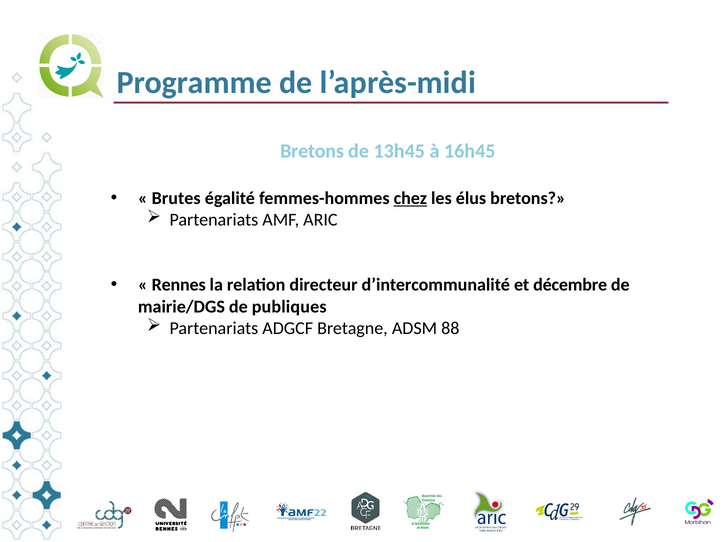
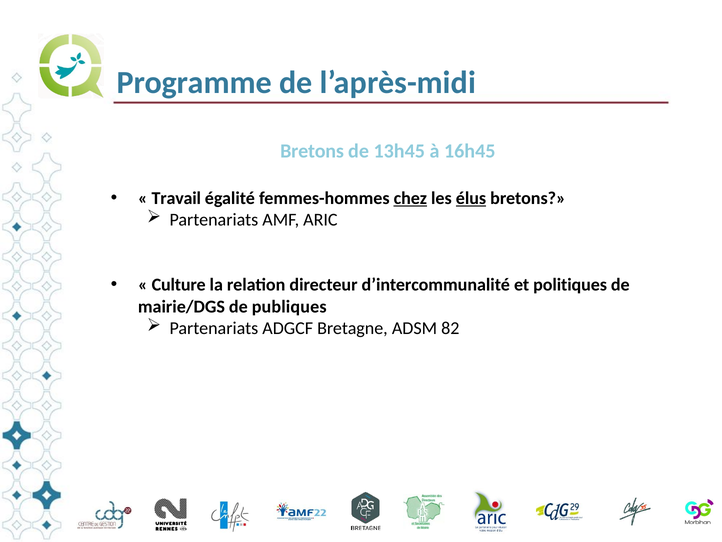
Brutes: Brutes -> Travail
élus underline: none -> present
Rennes: Rennes -> Culture
décembre: décembre -> politiques
88: 88 -> 82
